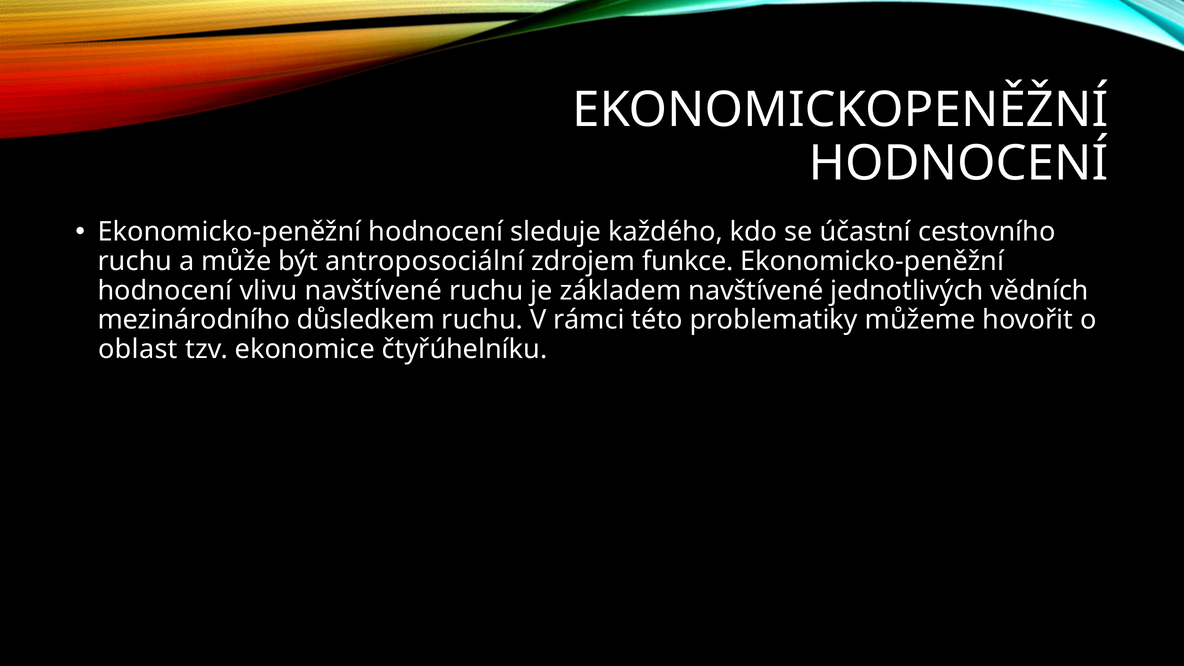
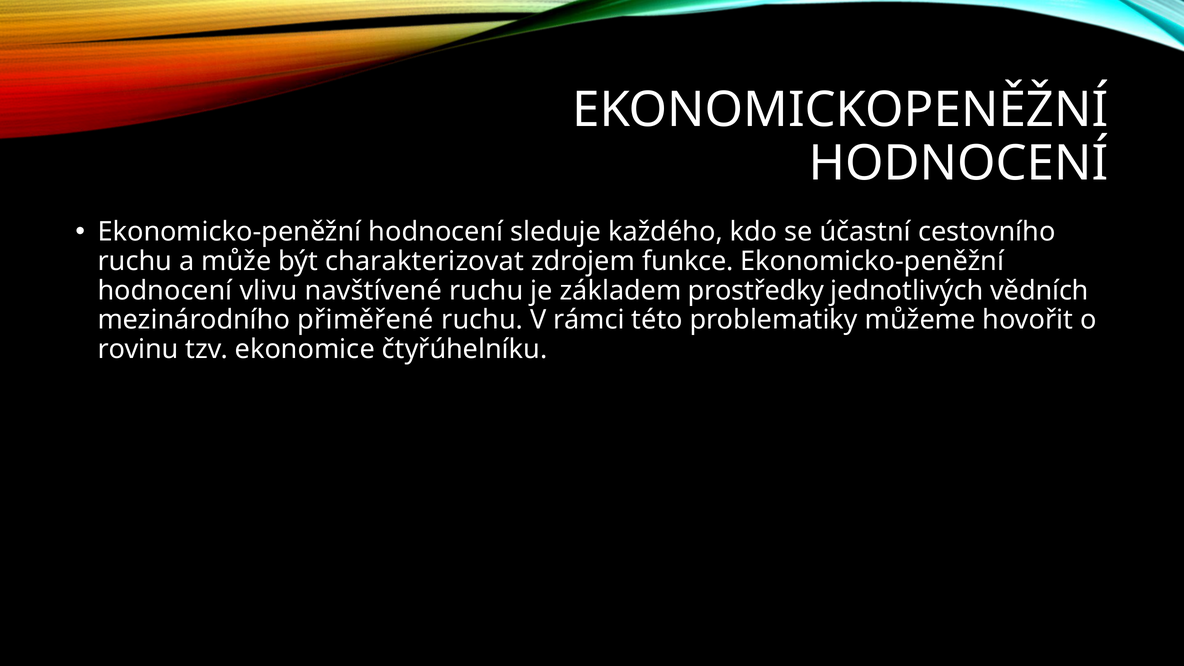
antroposociální: antroposociální -> charakterizovat
základem navštívené: navštívené -> prostředky
důsledkem: důsledkem -> přiměřené
oblast: oblast -> rovinu
